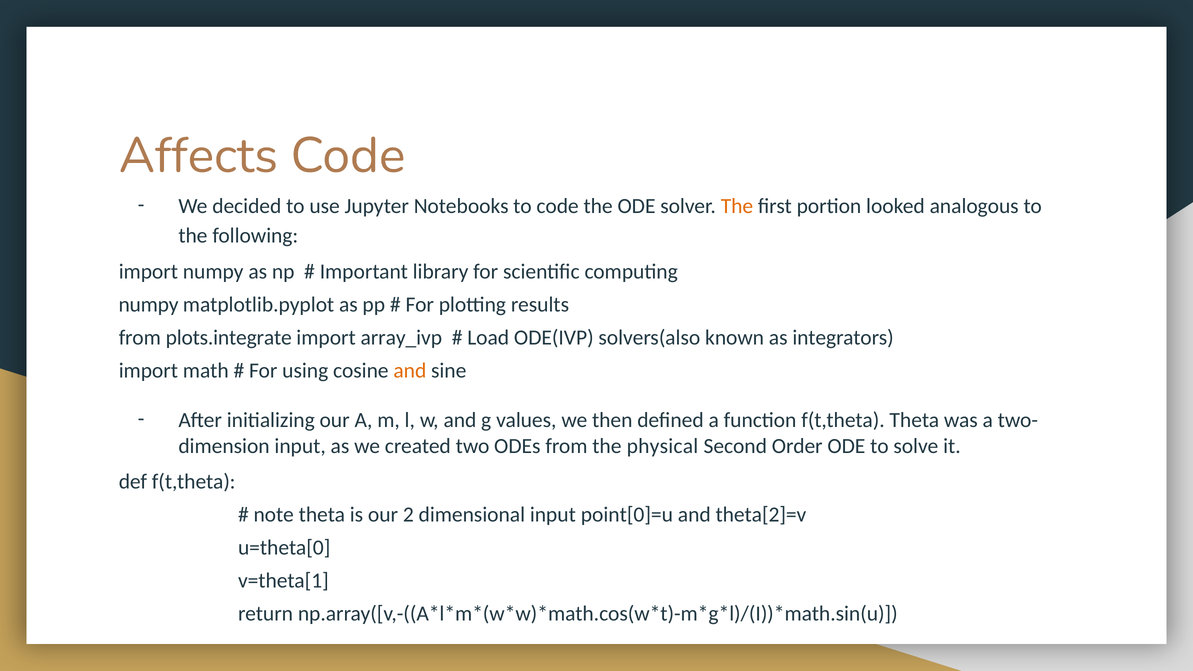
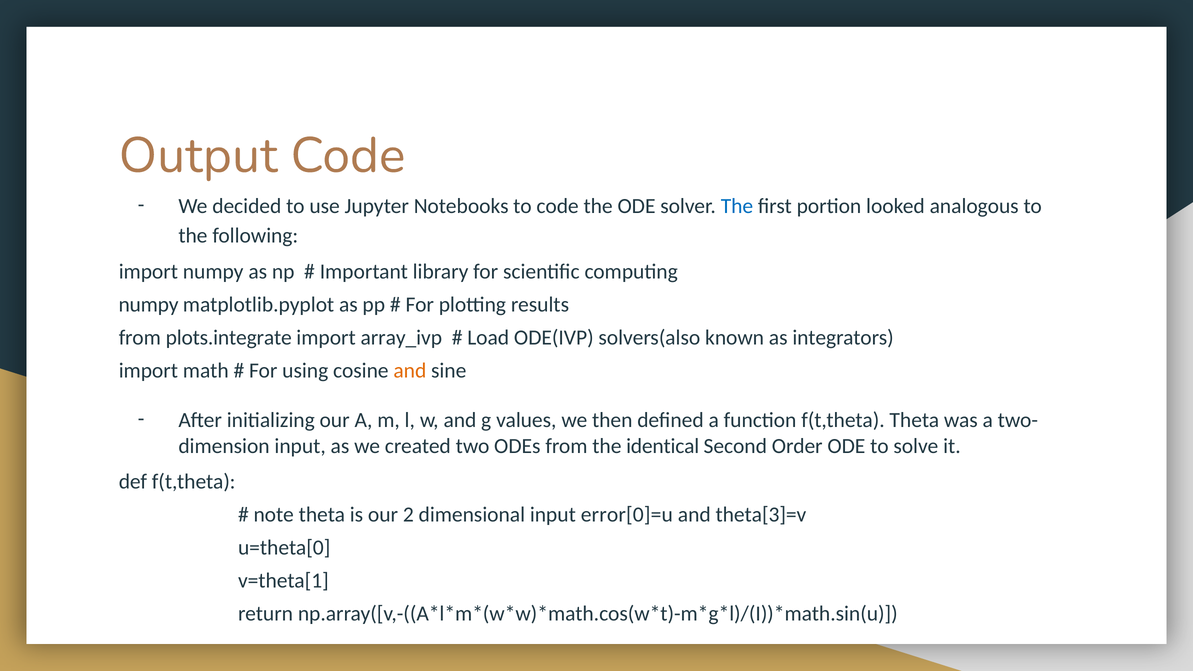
Affects: Affects -> Output
The at (737, 206) colour: orange -> blue
physical: physical -> identical
point[0]=u: point[0]=u -> error[0]=u
theta[2]=v: theta[2]=v -> theta[3]=v
